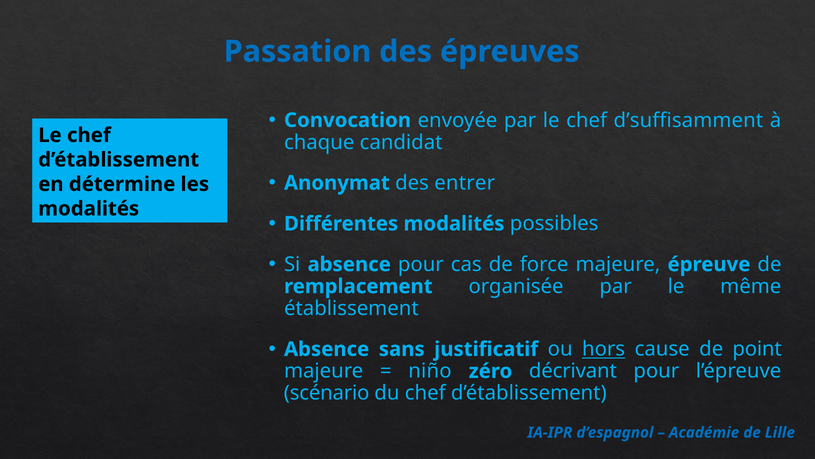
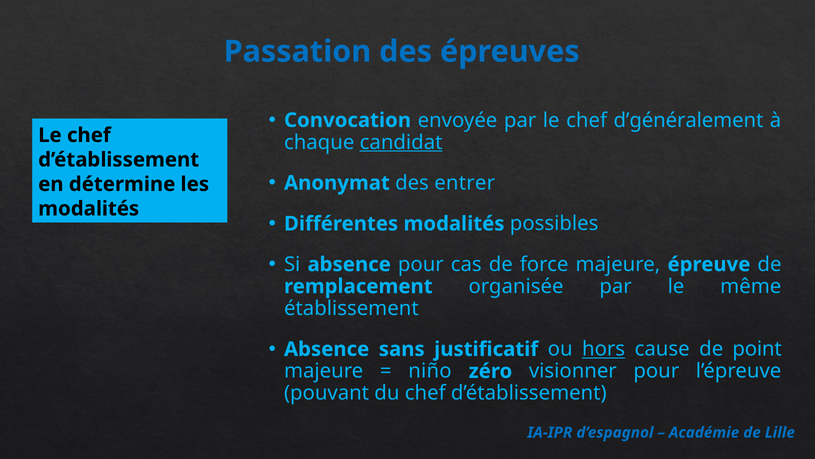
d’suffisamment: d’suffisamment -> d’généralement
candidat underline: none -> present
décrivant: décrivant -> visionner
scénario: scénario -> pouvant
